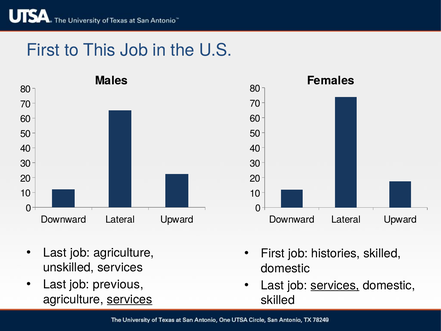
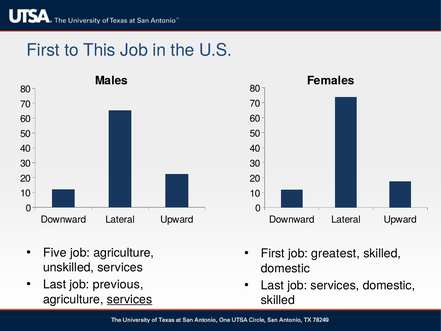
Last at (55, 252): Last -> Five
histories: histories -> greatest
services at (335, 285) underline: present -> none
